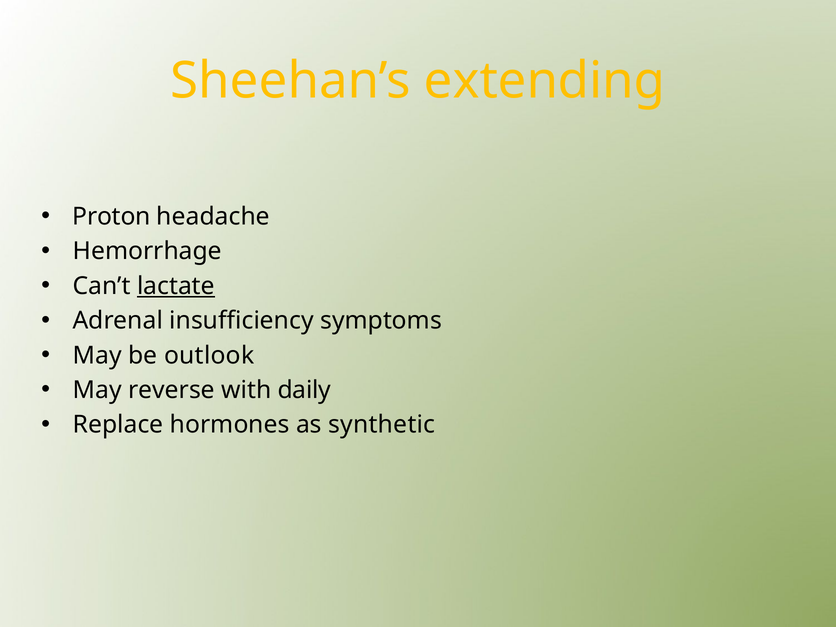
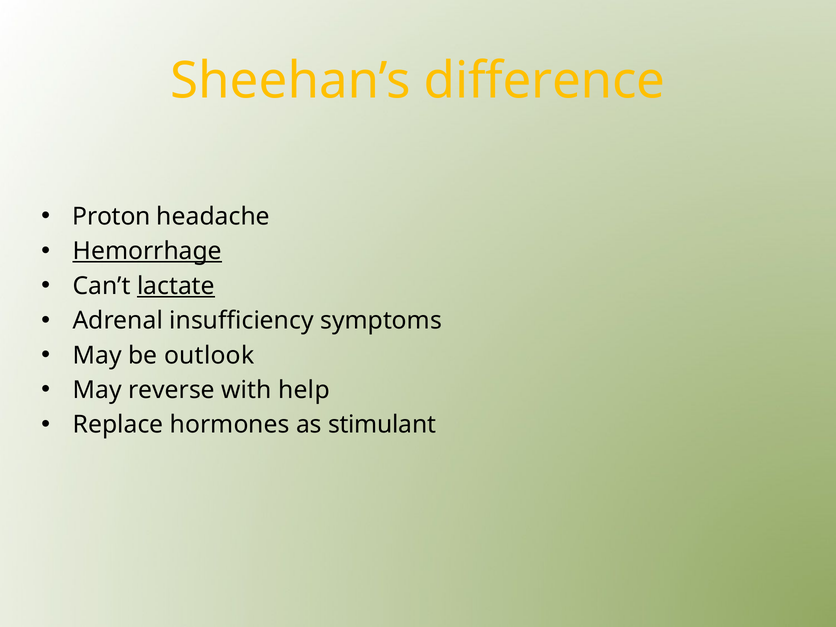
extending: extending -> difference
Hemorrhage underline: none -> present
daily: daily -> help
synthetic: synthetic -> stimulant
